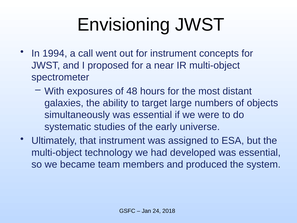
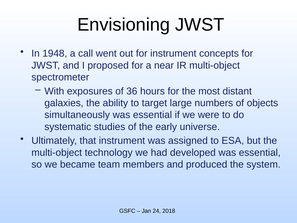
1994: 1994 -> 1948
48: 48 -> 36
